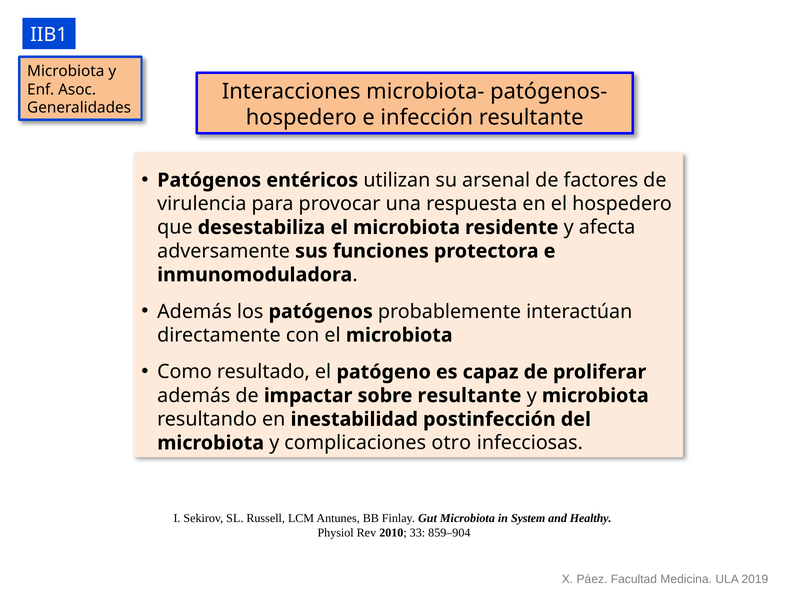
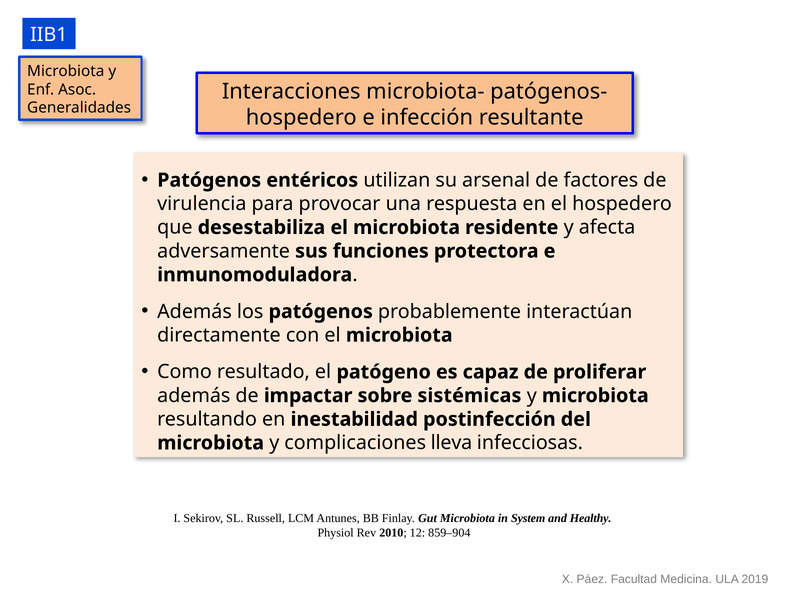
sobre resultante: resultante -> sistémicas
otro: otro -> lleva
33: 33 -> 12
